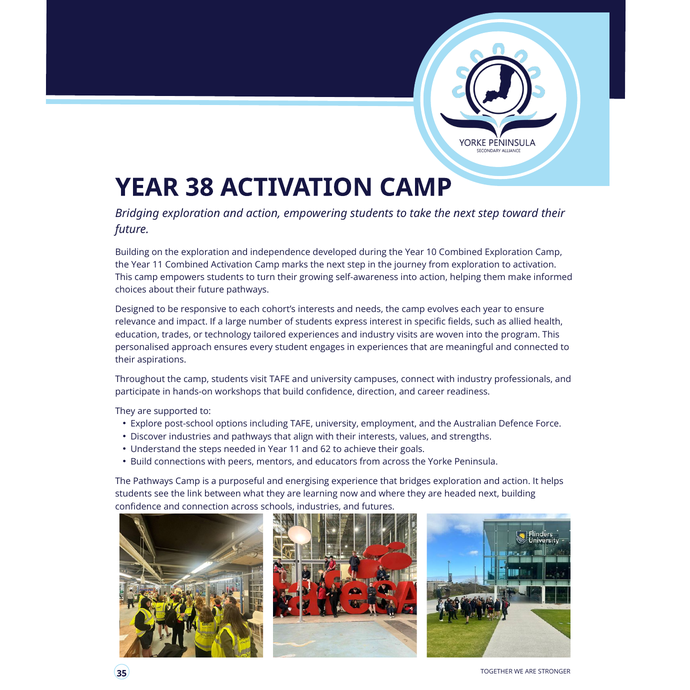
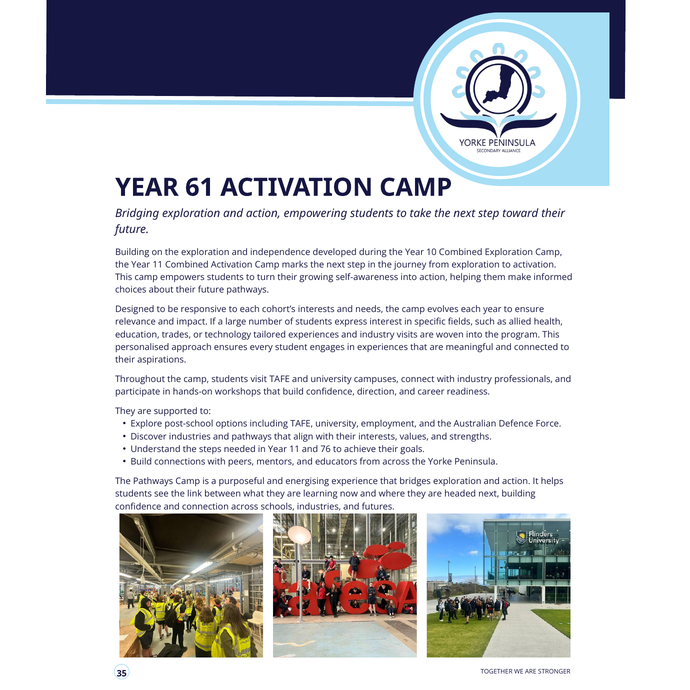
38: 38 -> 61
62: 62 -> 76
